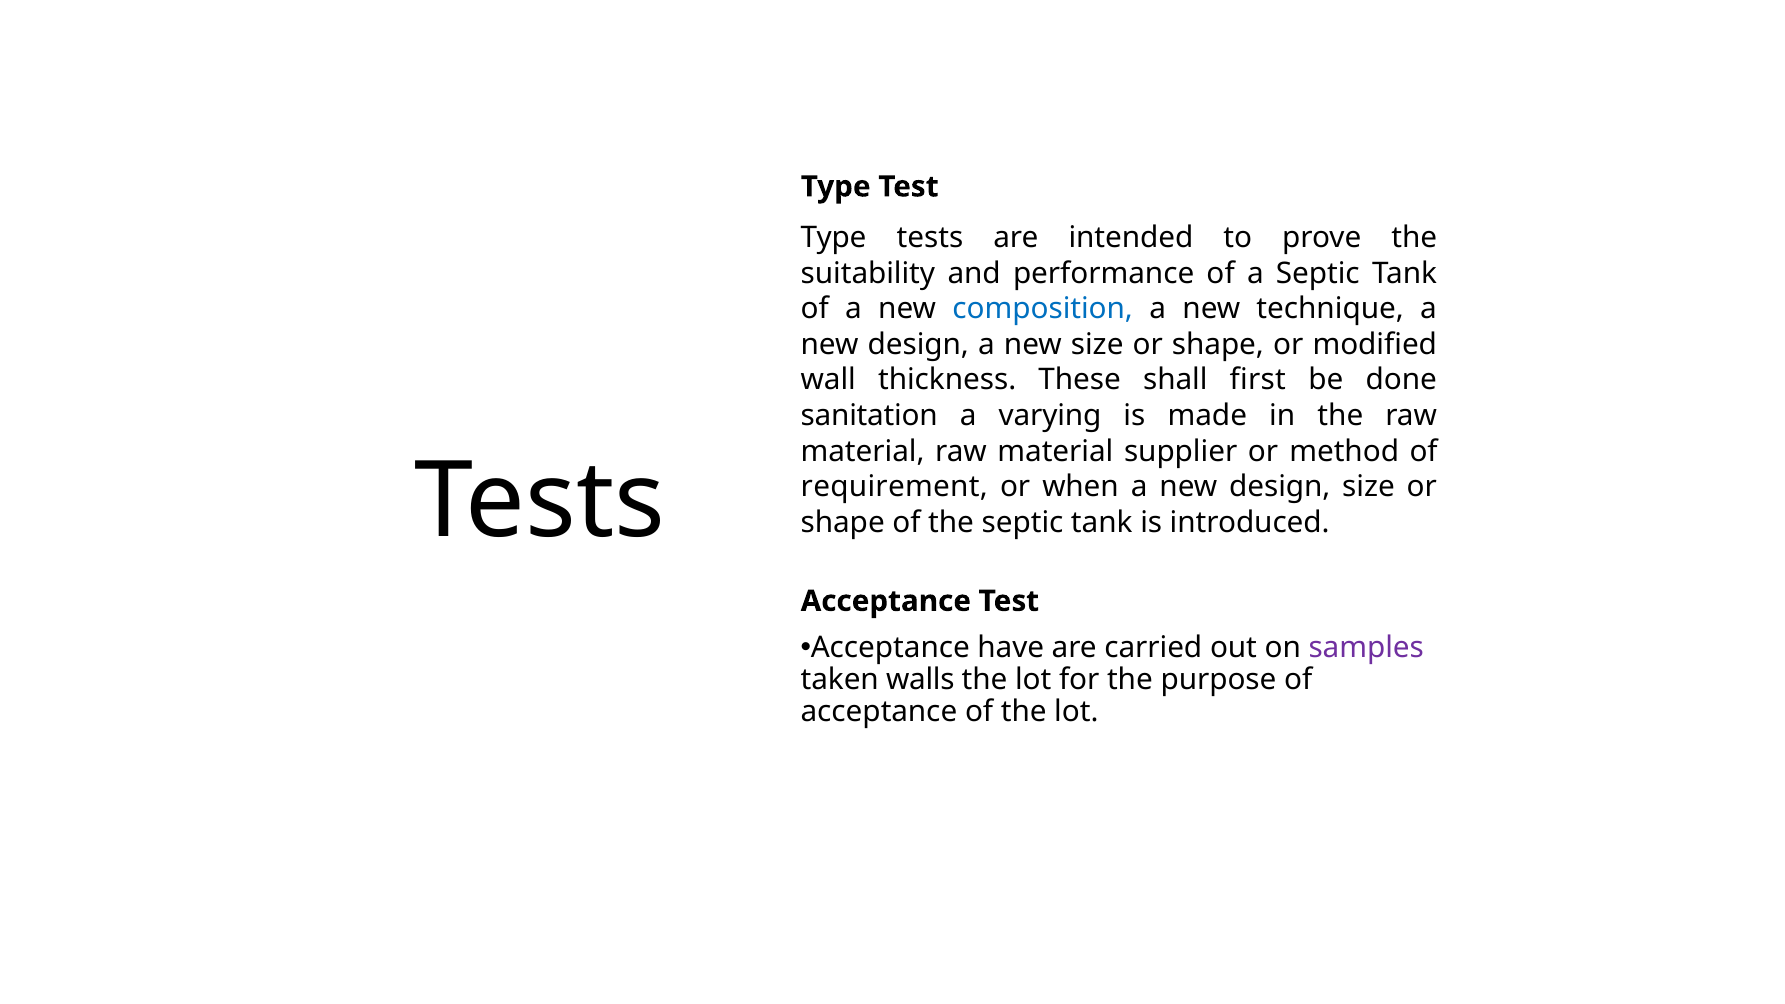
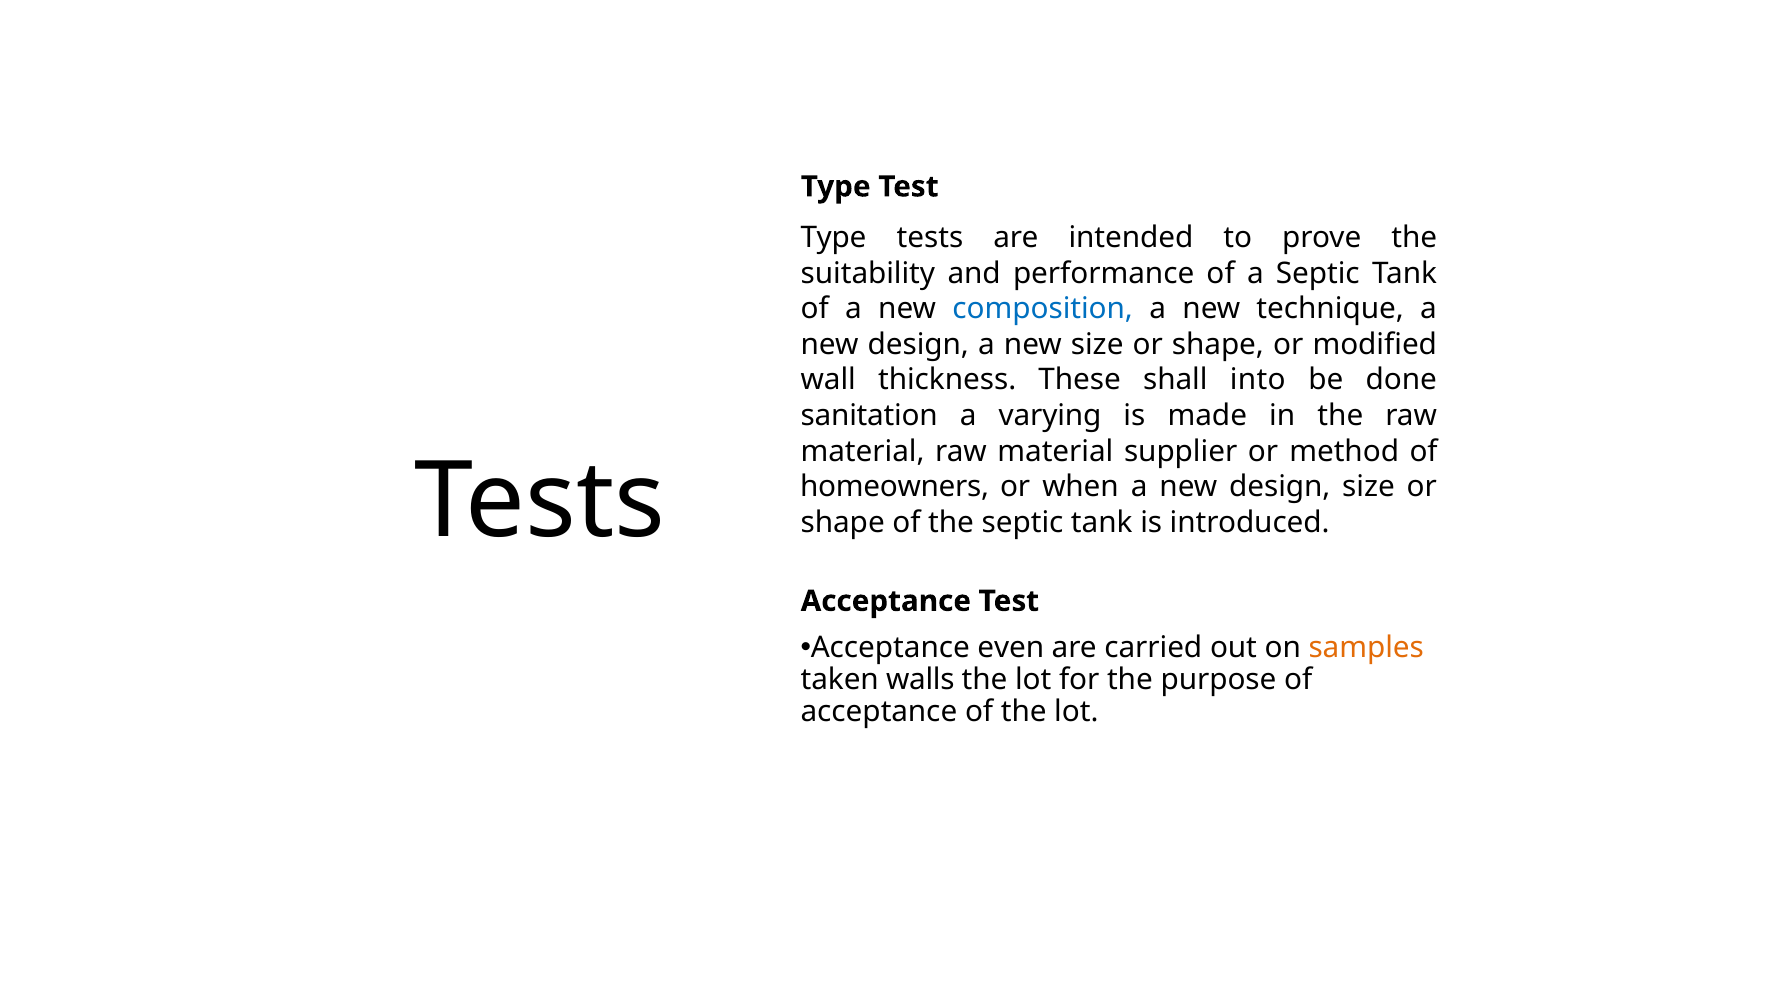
first: first -> into
requirement: requirement -> homeowners
have: have -> even
samples colour: purple -> orange
